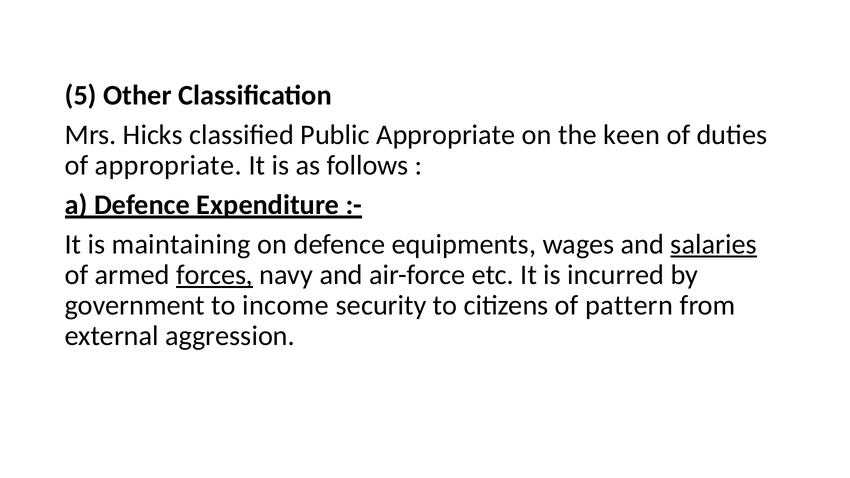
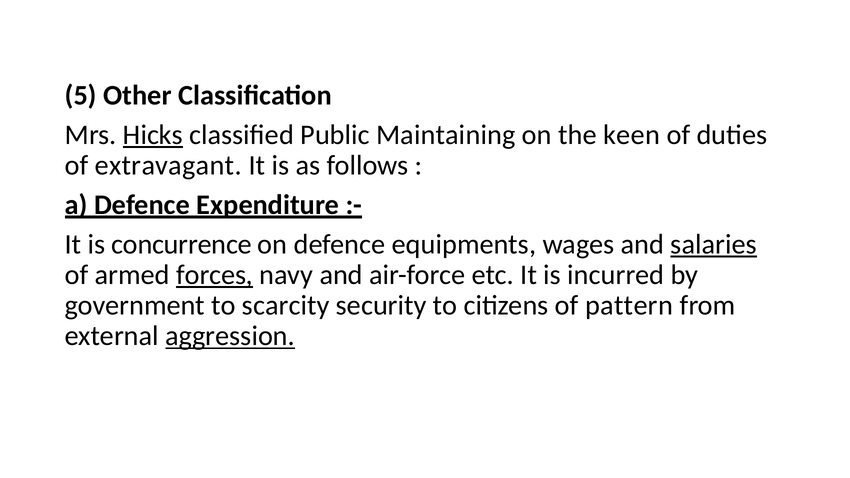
Hicks underline: none -> present
Public Appropriate: Appropriate -> Maintaining
of appropriate: appropriate -> extravagant
maintaining: maintaining -> concurrence
income: income -> scarcity
aggression underline: none -> present
